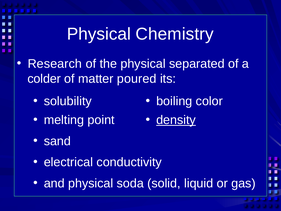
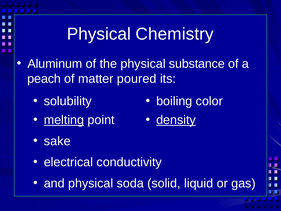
Research: Research -> Aluminum
separated: separated -> substance
colder: colder -> peach
melting underline: none -> present
sand: sand -> sake
